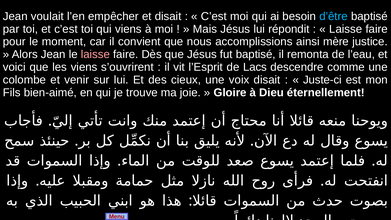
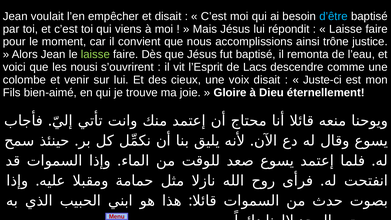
mère: mère -> trône
laisse at (95, 54) colour: pink -> light green
les viens: viens -> nousi
